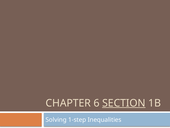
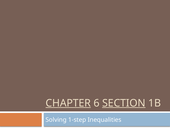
CHAPTER underline: none -> present
